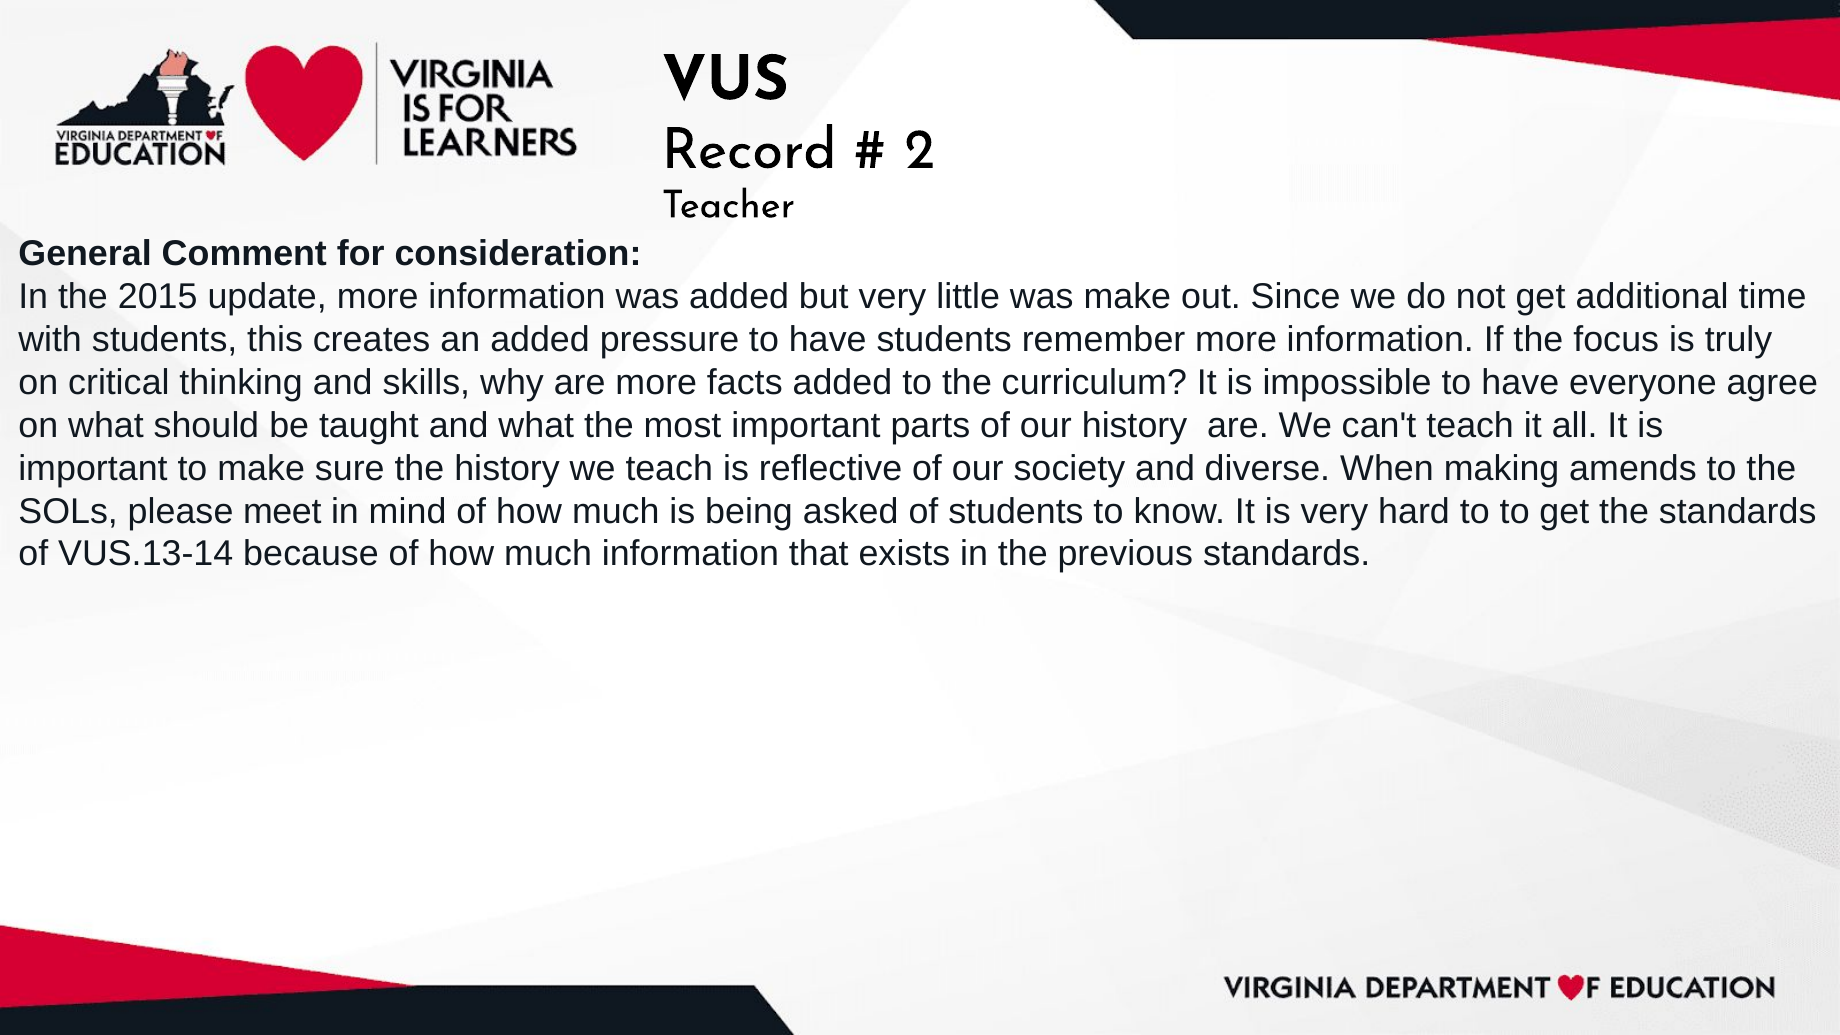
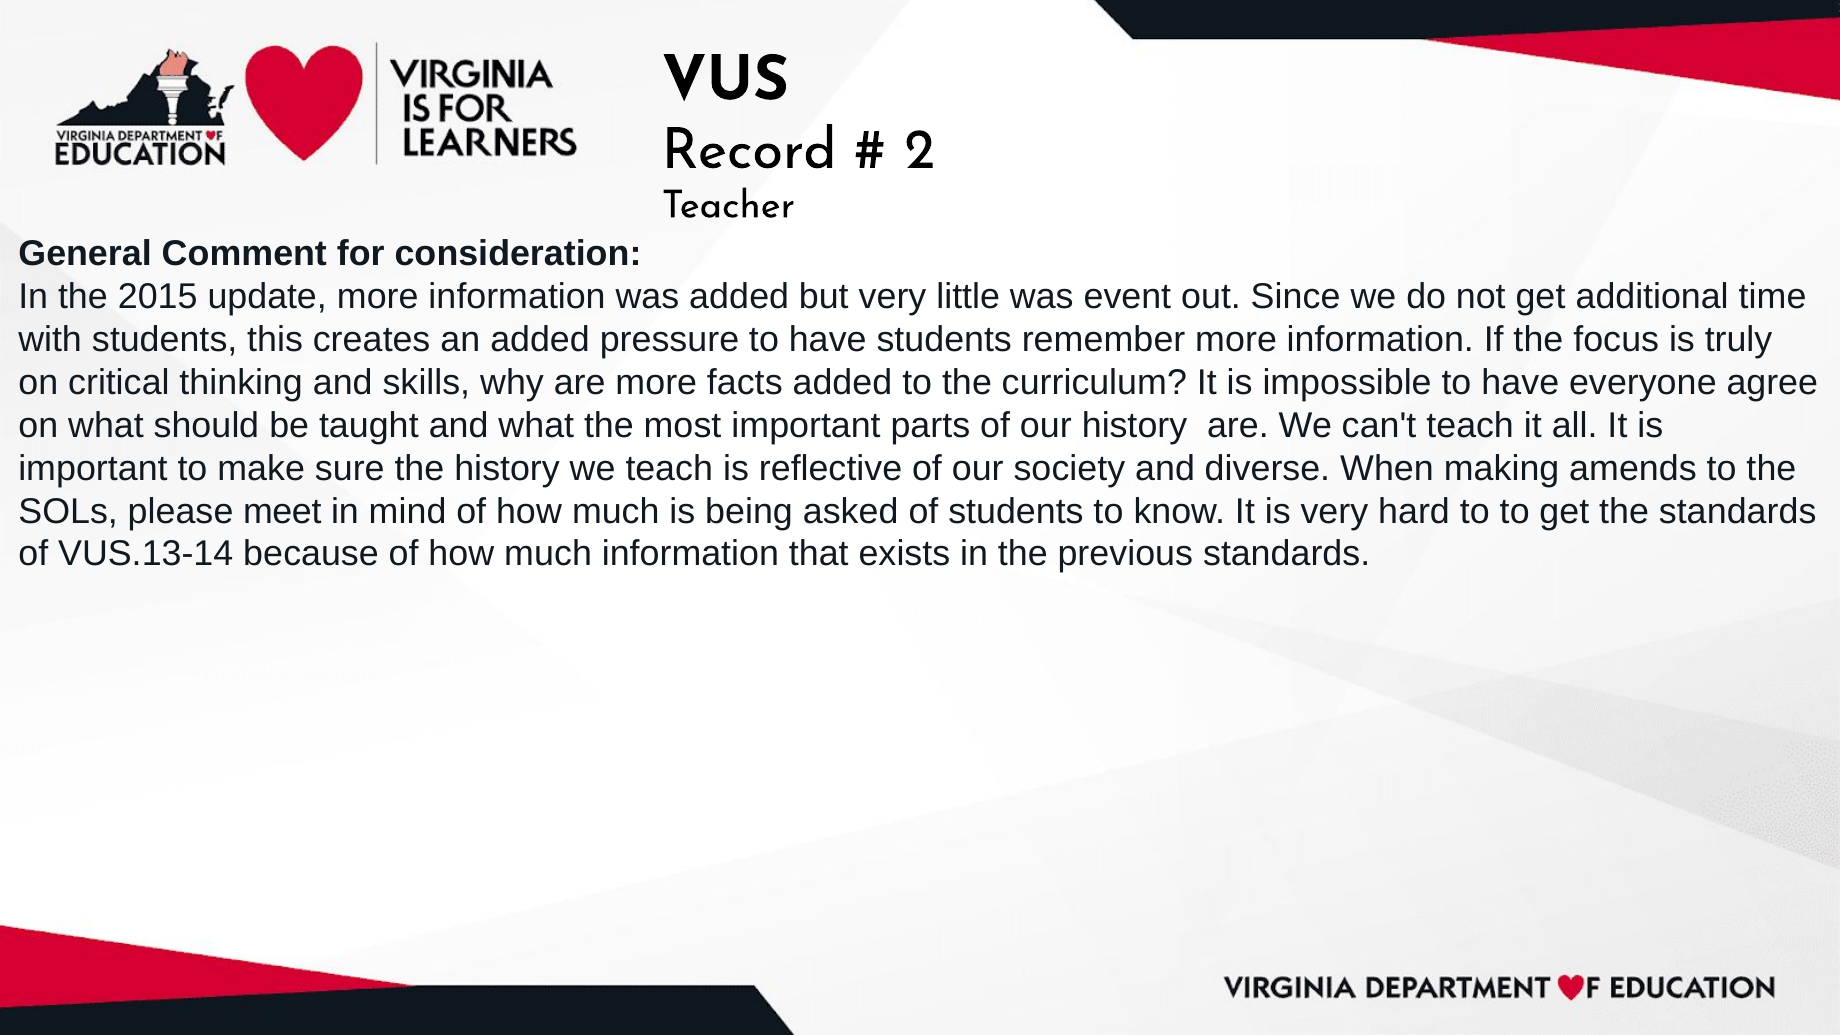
was make: make -> event
